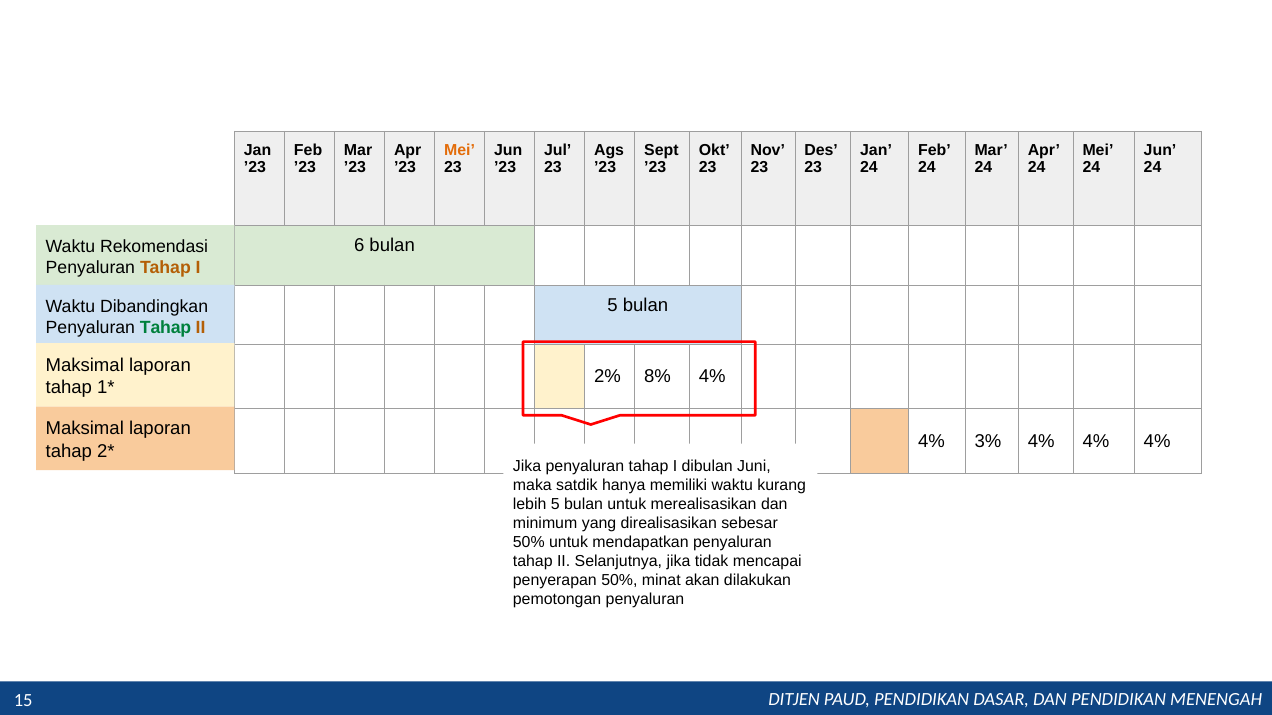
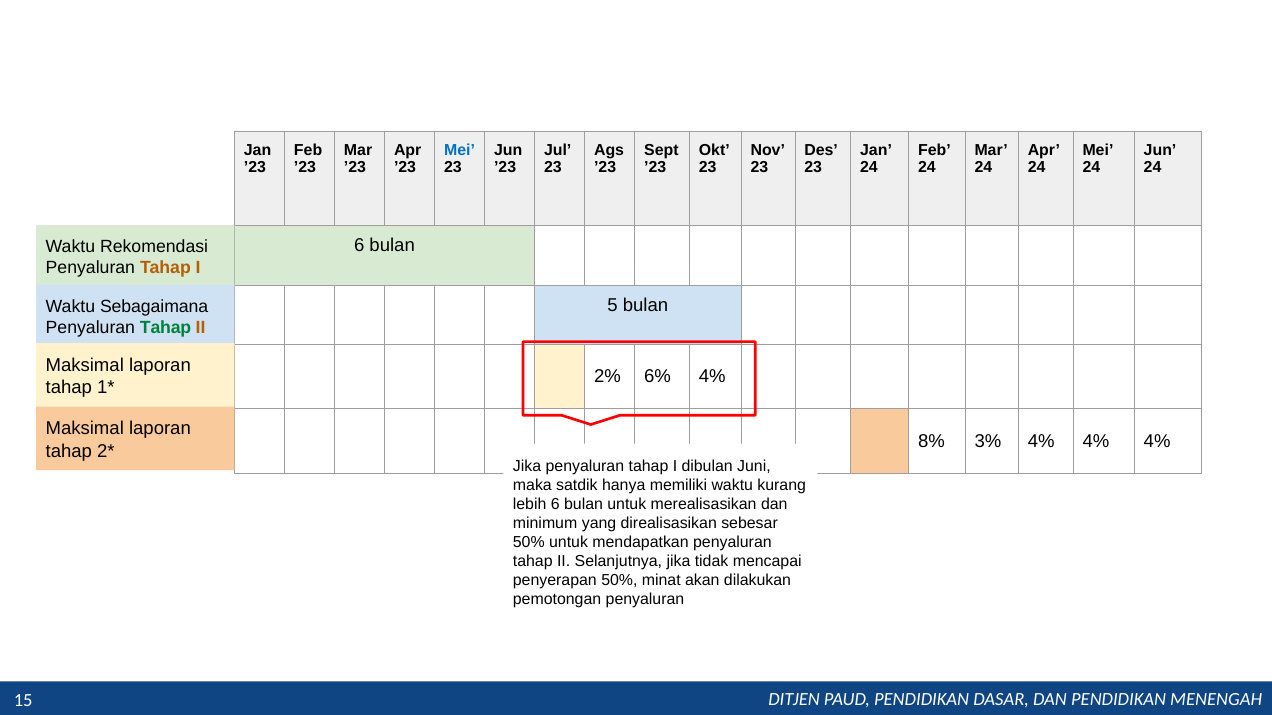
Mei at (459, 150) colour: orange -> blue
Dibandingkan: Dibandingkan -> Sebagaimana
8%: 8% -> 6%
4% at (932, 441): 4% -> 8%
lebih 5: 5 -> 6
